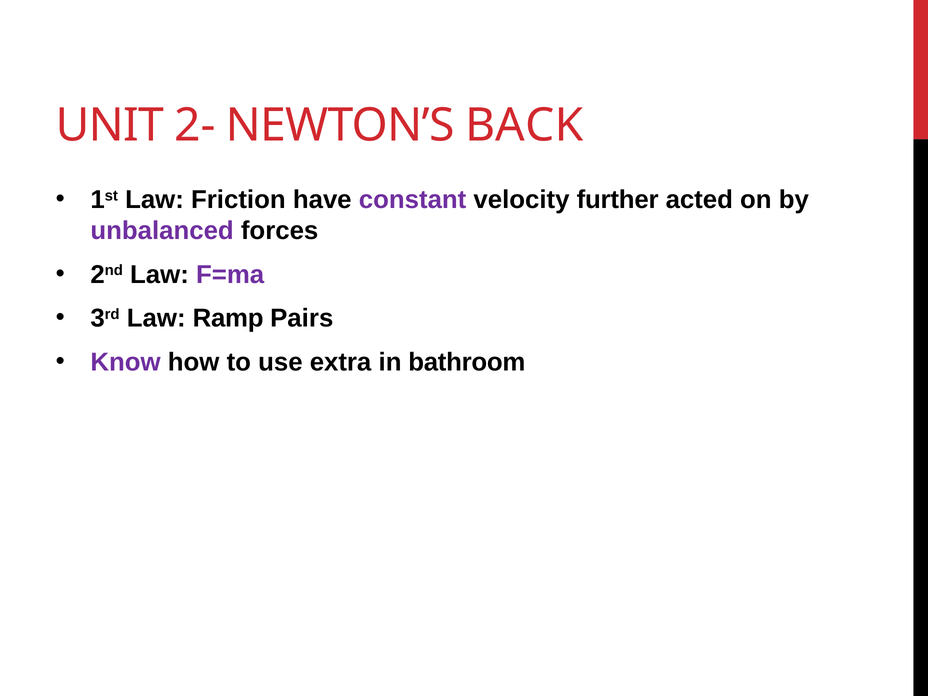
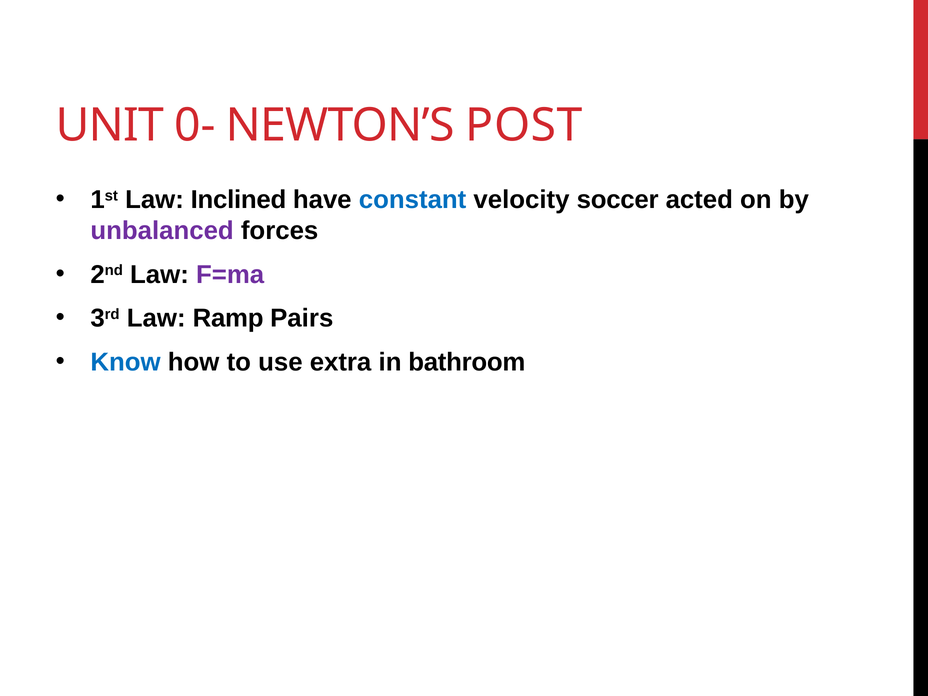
2-: 2- -> 0-
BACK: BACK -> POST
Friction: Friction -> Inclined
constant colour: purple -> blue
further: further -> soccer
Know colour: purple -> blue
